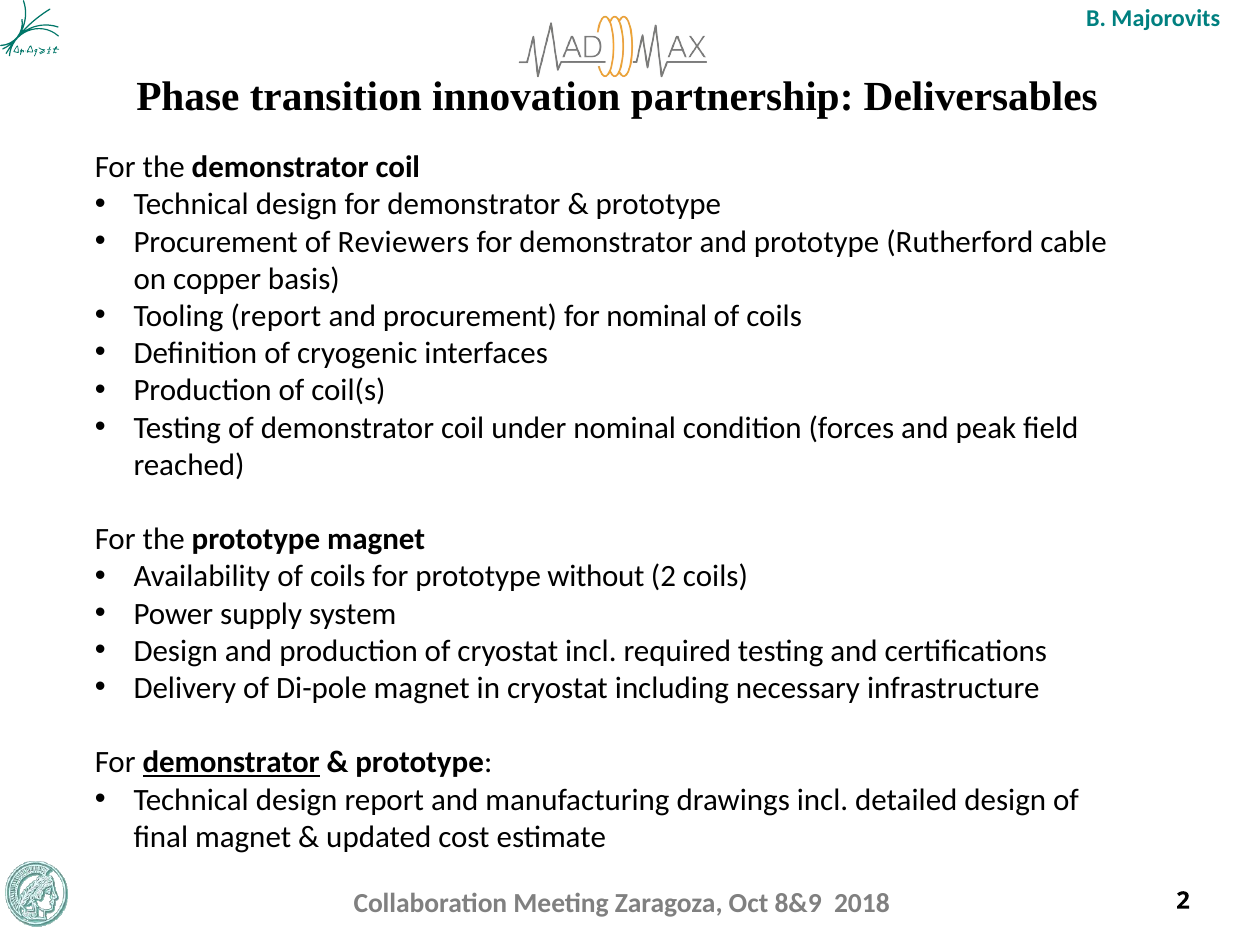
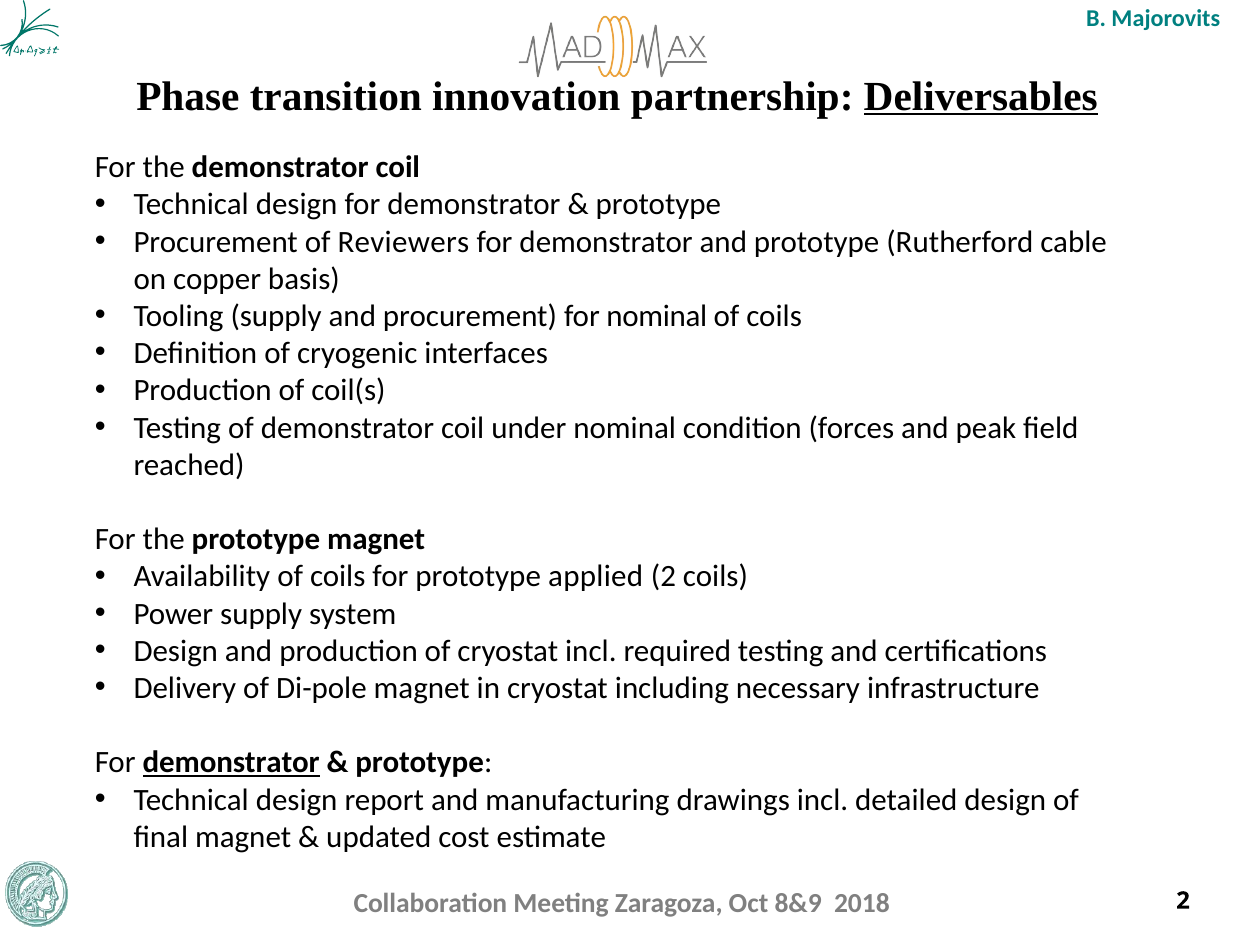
Deliversables underline: none -> present
Tooling report: report -> supply
without: without -> applied
